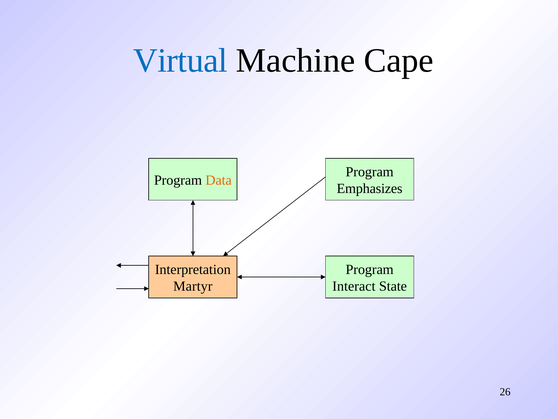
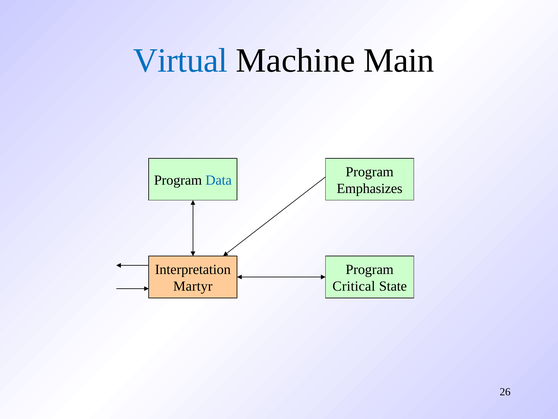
Cape: Cape -> Main
Data colour: orange -> blue
Interact: Interact -> Critical
